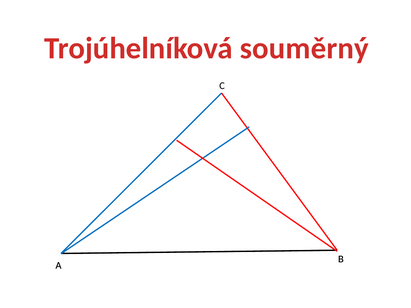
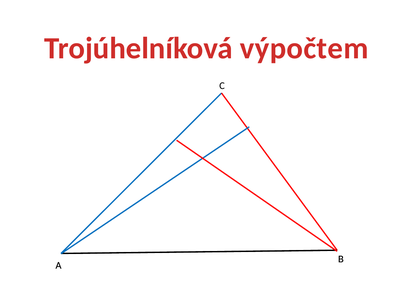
souměrný: souměrný -> výpočtem
